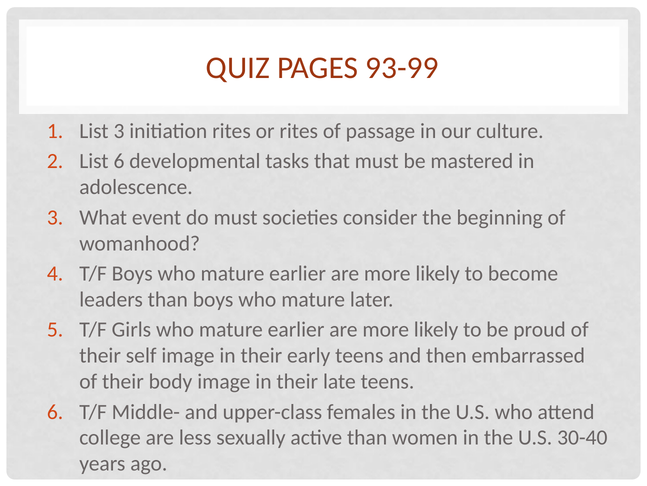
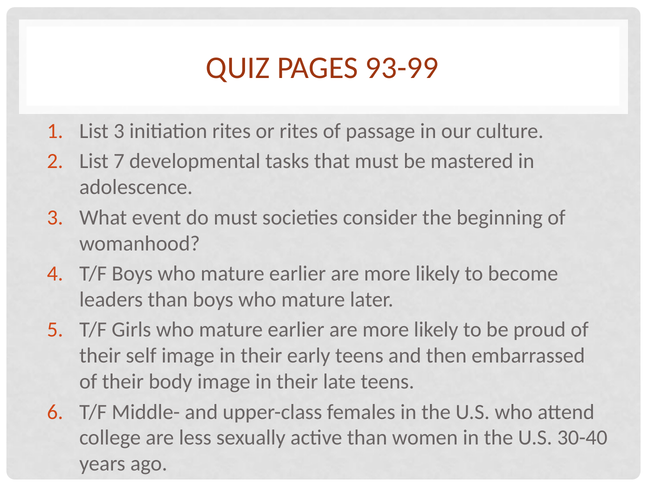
List 6: 6 -> 7
